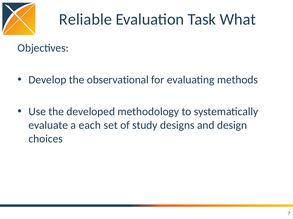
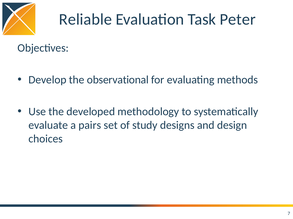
What: What -> Peter
each: each -> pairs
